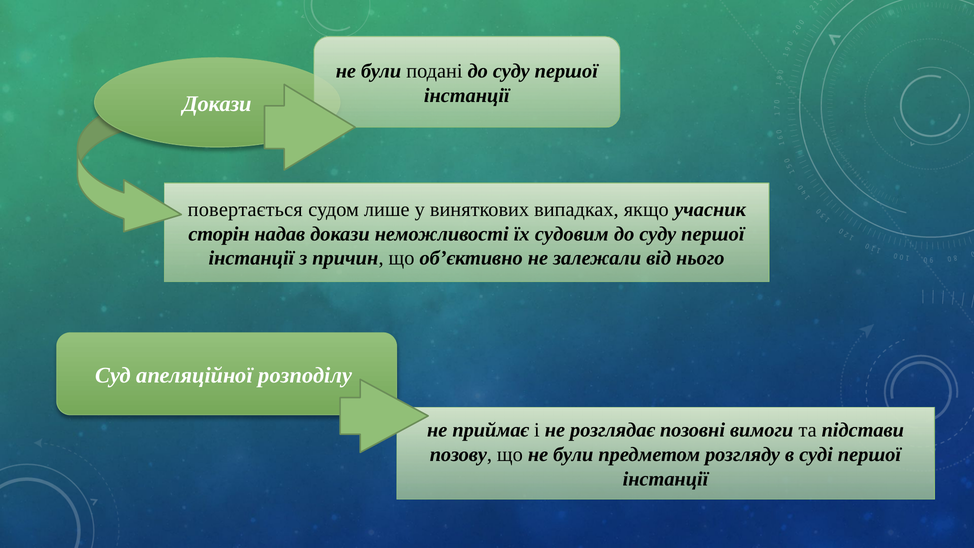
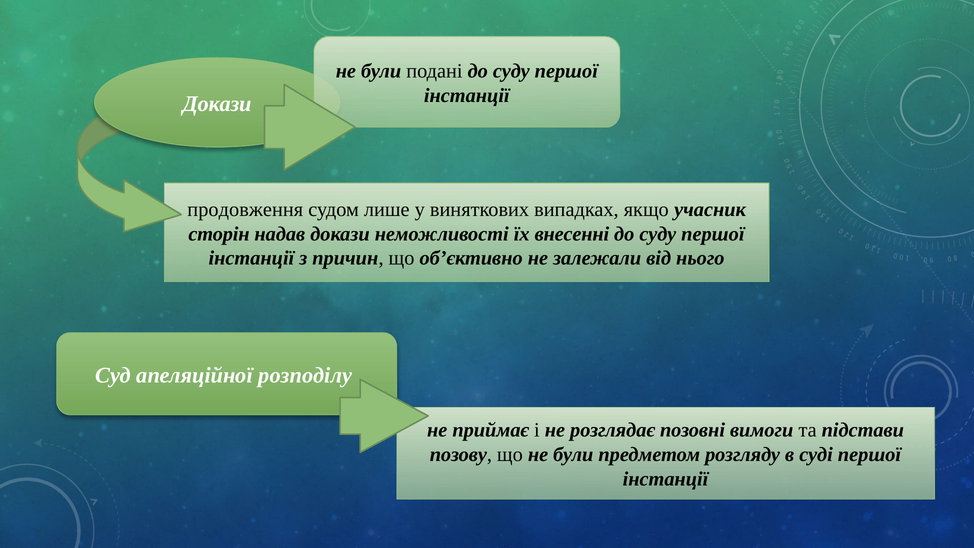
повертається: повертається -> продовження
судовим: судовим -> внесенні
